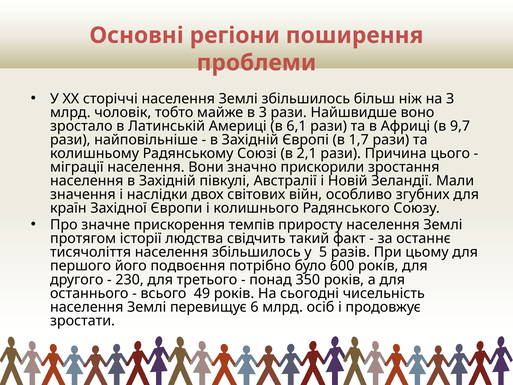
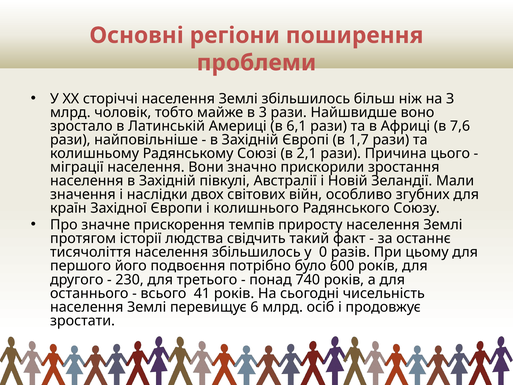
9,7: 9,7 -> 7,6
5: 5 -> 0
350: 350 -> 740
49: 49 -> 41
